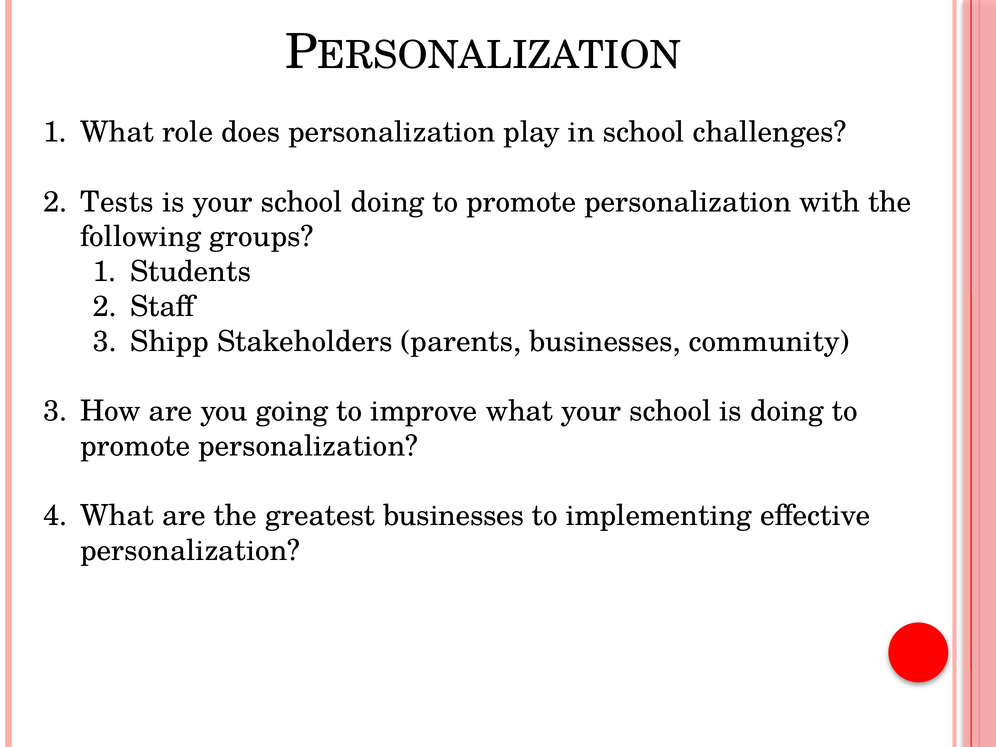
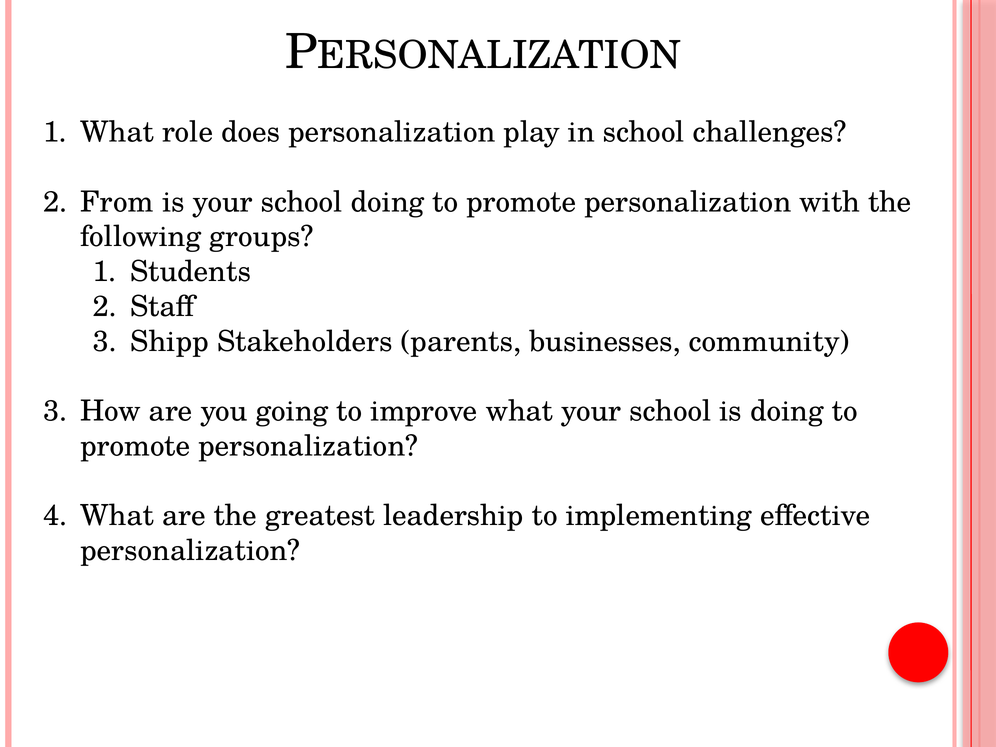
Tests: Tests -> From
greatest businesses: businesses -> leadership
